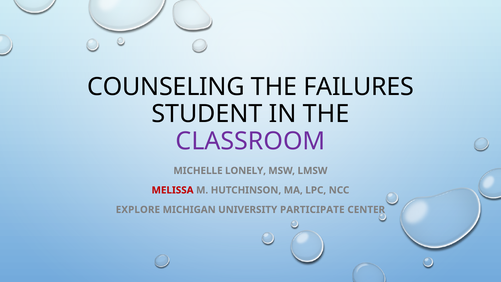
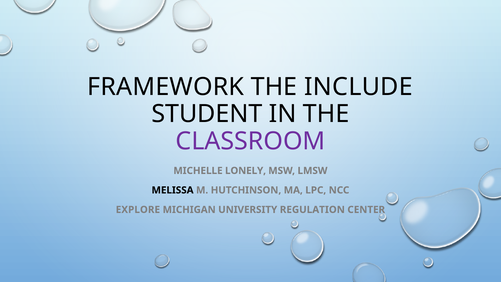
COUNSELING: COUNSELING -> FRAMEWORK
FAILURES: FAILURES -> INCLUDE
MELISSA colour: red -> black
PARTICIPATE: PARTICIPATE -> REGULATION
